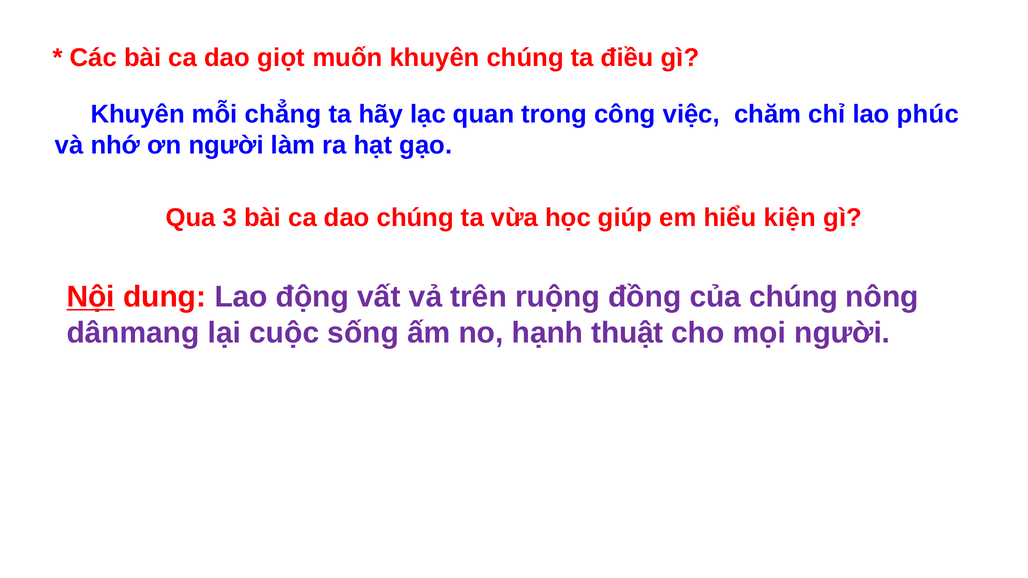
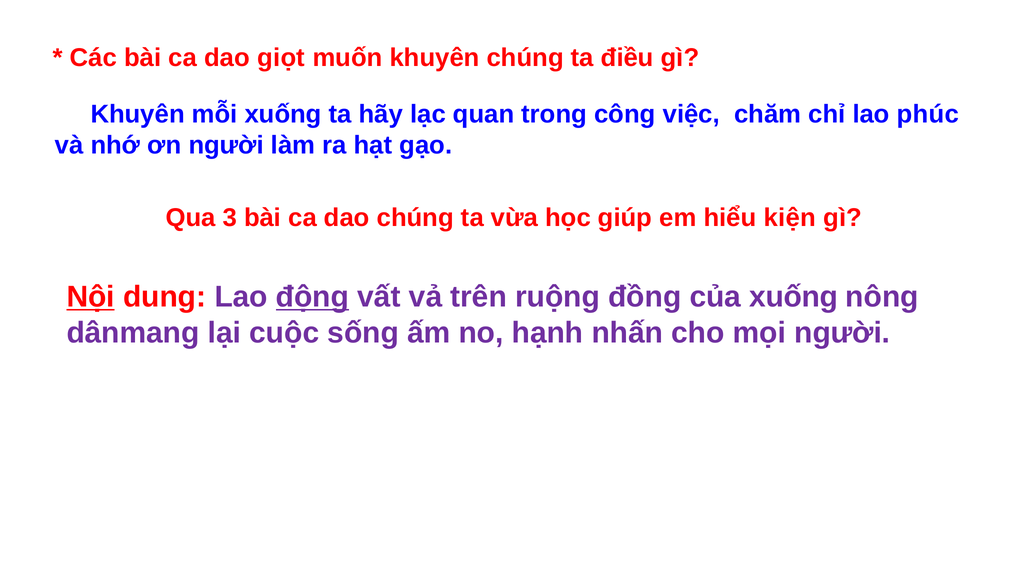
mỗi chẳng: chẳng -> xuống
động underline: none -> present
của chúng: chúng -> xuống
thuật: thuật -> nhấn
